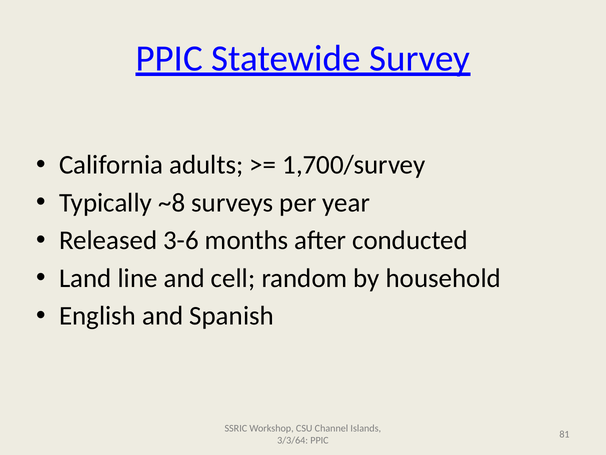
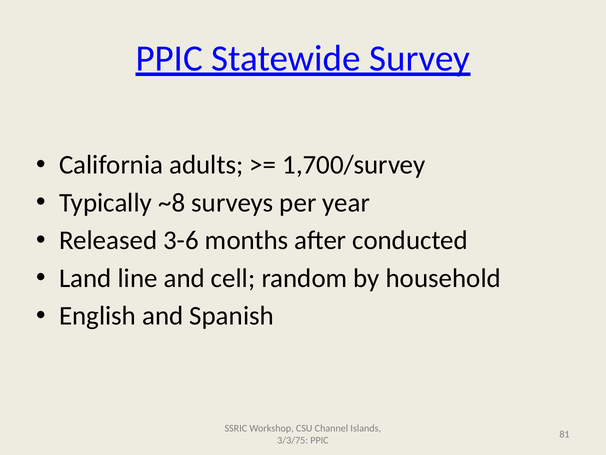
3/3/64: 3/3/64 -> 3/3/75
